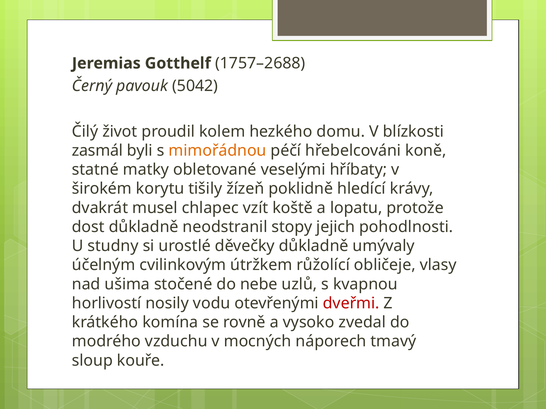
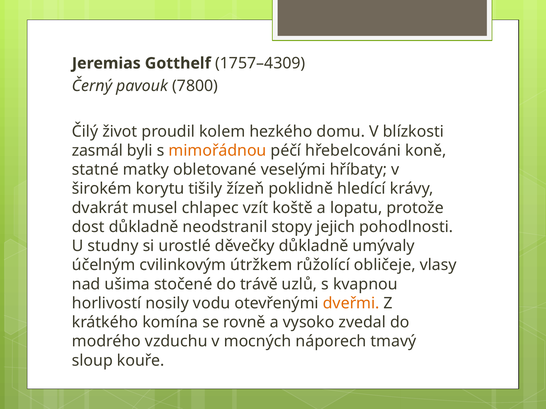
1757–2688: 1757–2688 -> 1757–4309
5042: 5042 -> 7800
nebe: nebe -> trávě
dveřmi colour: red -> orange
